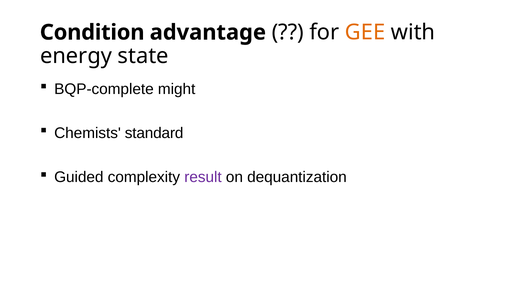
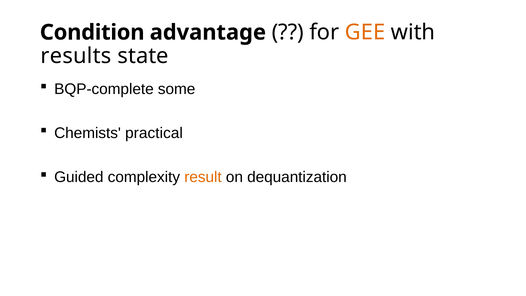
energy: energy -> results
might: might -> some
standard: standard -> practical
result colour: purple -> orange
